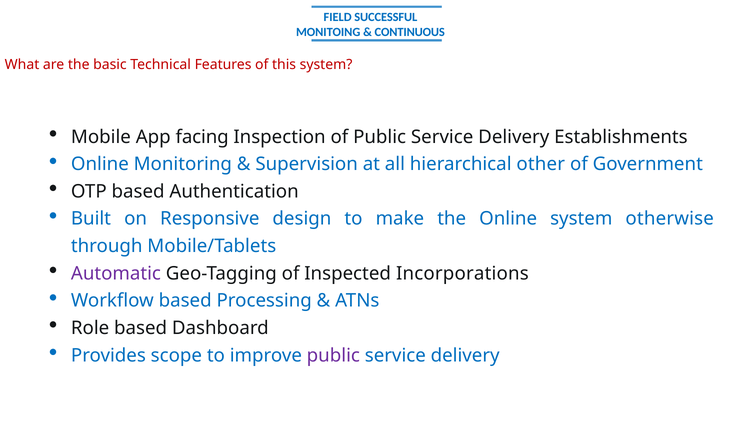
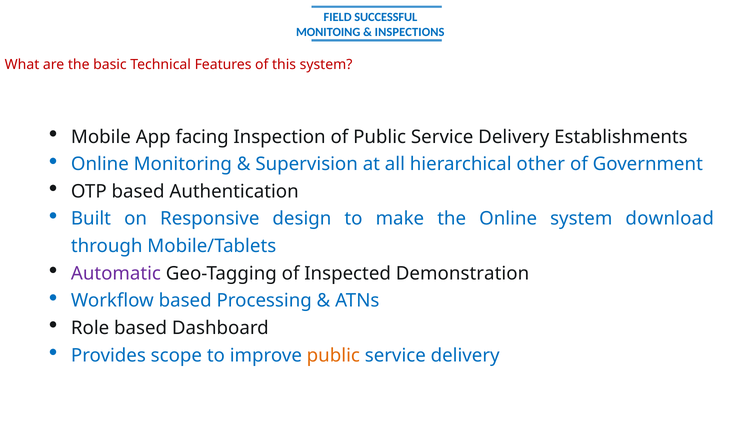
CONTINUOUS: CONTINUOUS -> INSPECTIONS
otherwise: otherwise -> download
Incorporations: Incorporations -> Demonstration
public at (333, 355) colour: purple -> orange
